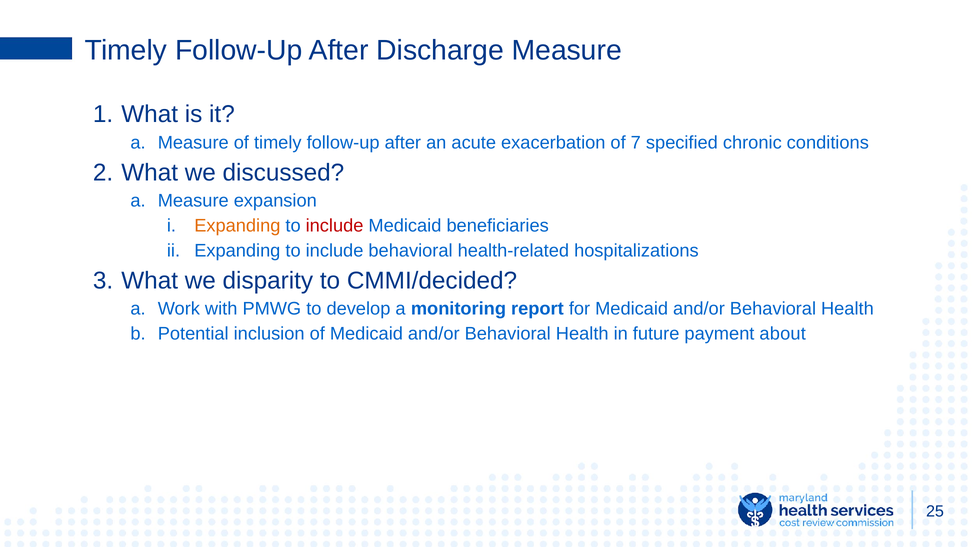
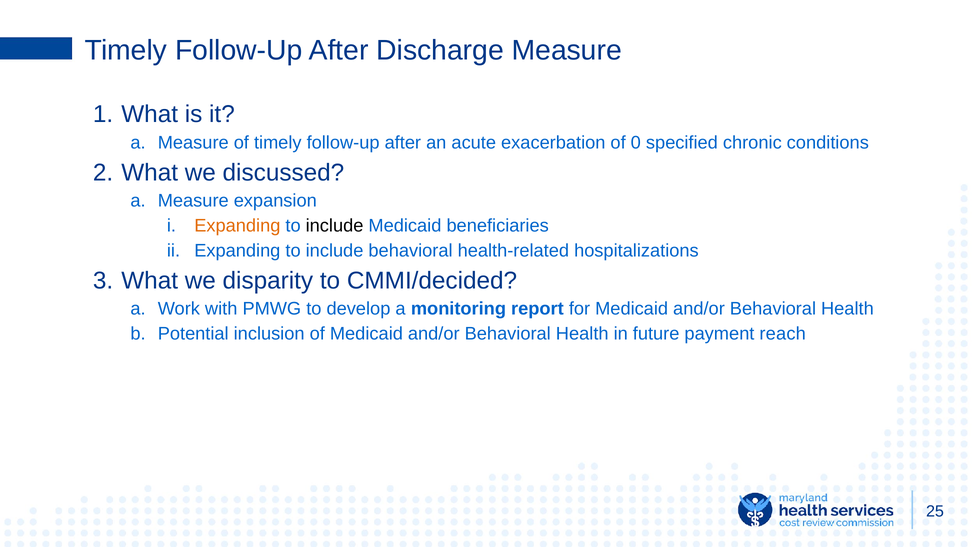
7: 7 -> 0
include at (335, 226) colour: red -> black
about: about -> reach
